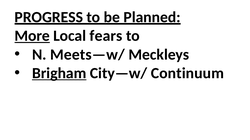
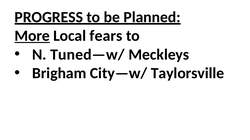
Meets—w/: Meets—w/ -> Tuned—w/
Brigham underline: present -> none
Continuum: Continuum -> Taylorsville
